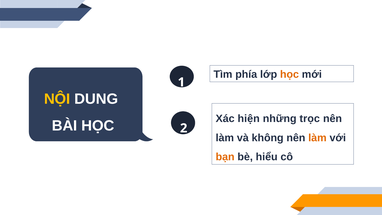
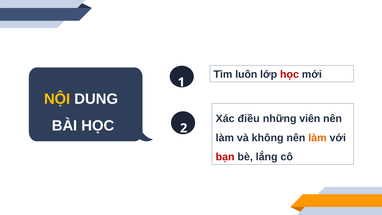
phía: phía -> luôn
học at (289, 74) colour: orange -> red
hiện: hiện -> điều
trọc: trọc -> viên
bạn colour: orange -> red
hiểu: hiểu -> lắng
